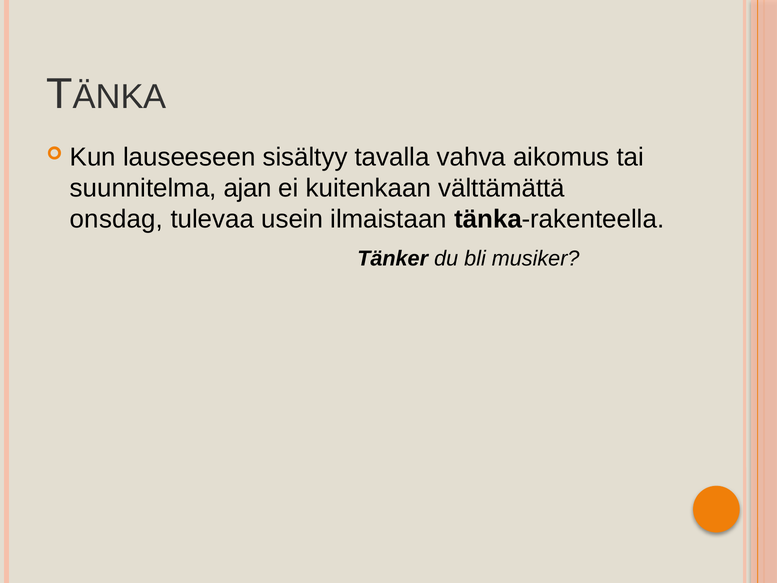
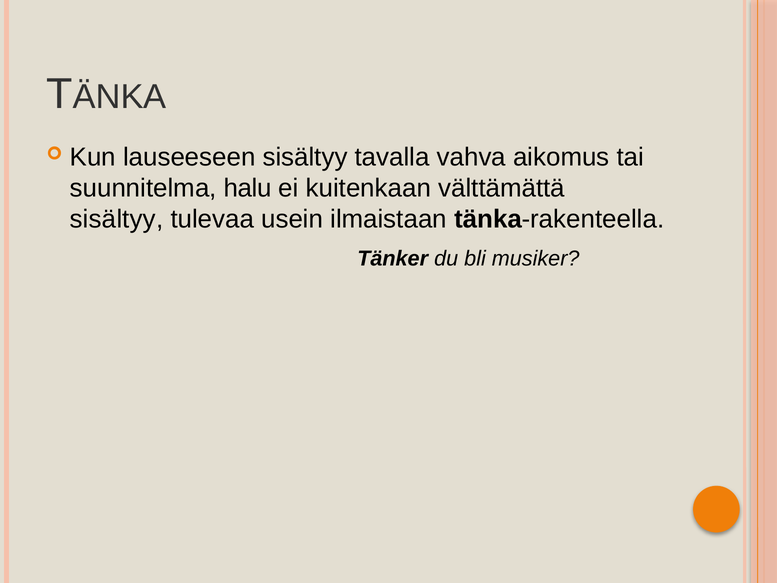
ajan: ajan -> halu
onsdag at (116, 219): onsdag -> sisältyy
